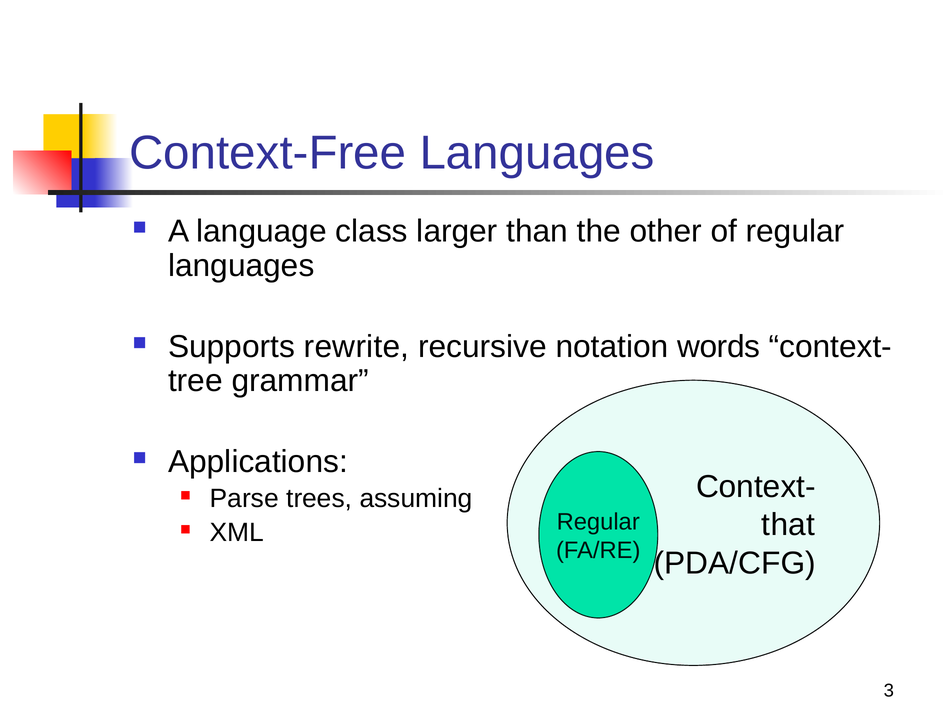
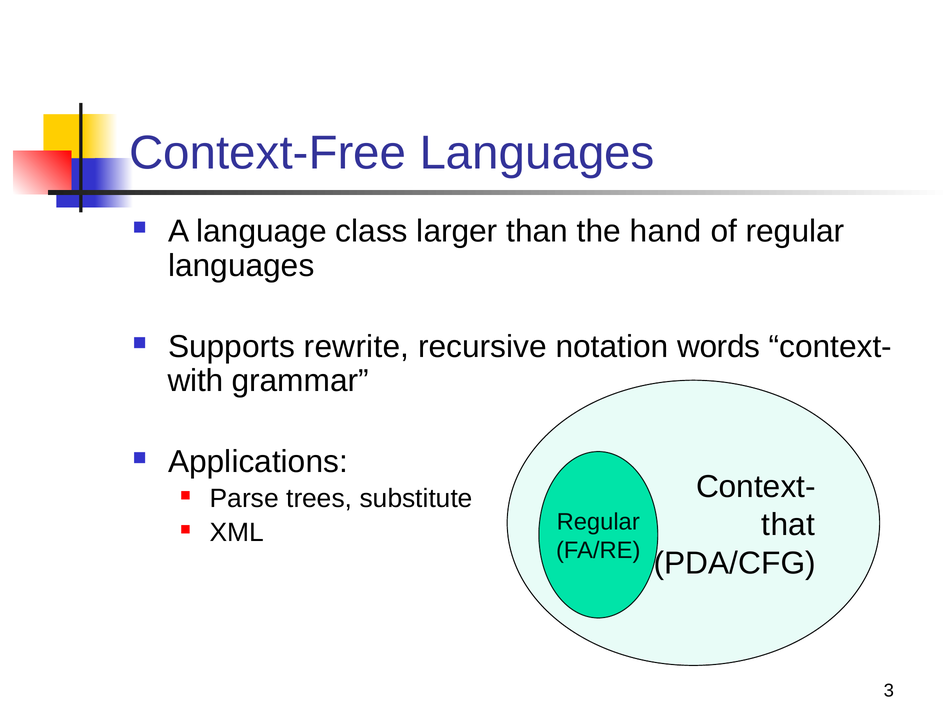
other: other -> hand
tree: tree -> with
assuming: assuming -> substitute
